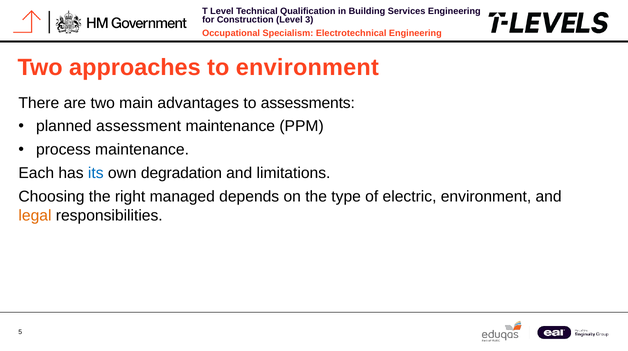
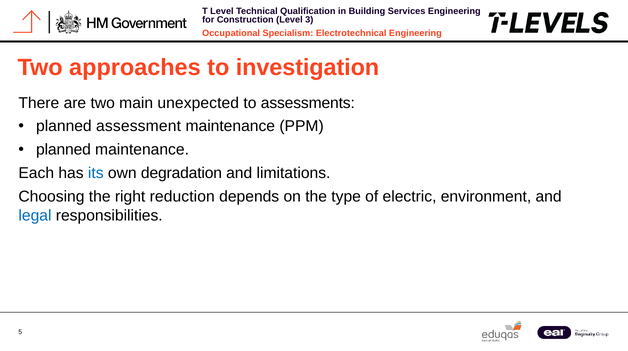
to environment: environment -> investigation
advantages: advantages -> unexpected
process at (63, 150): process -> planned
managed: managed -> reduction
legal colour: orange -> blue
